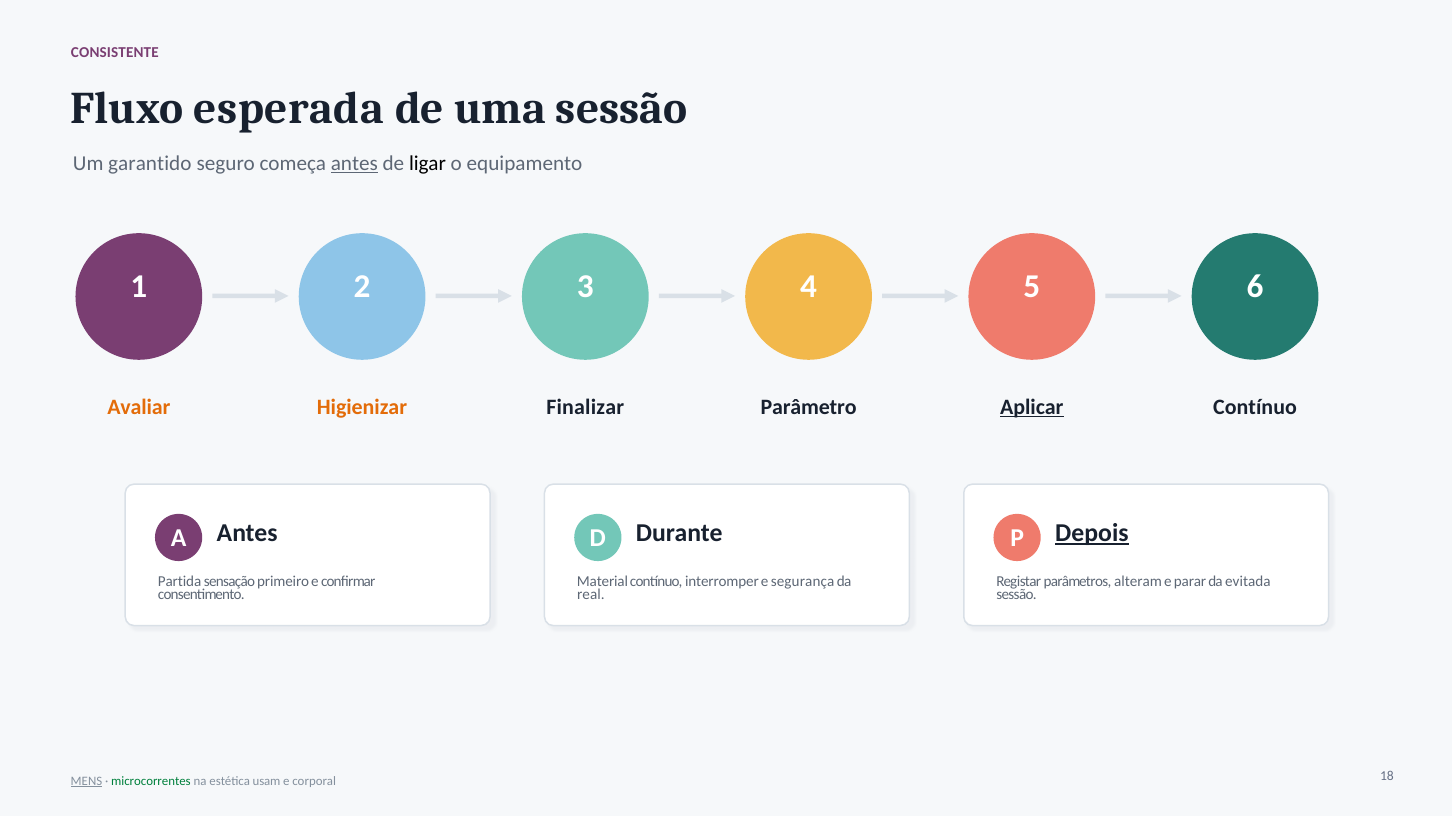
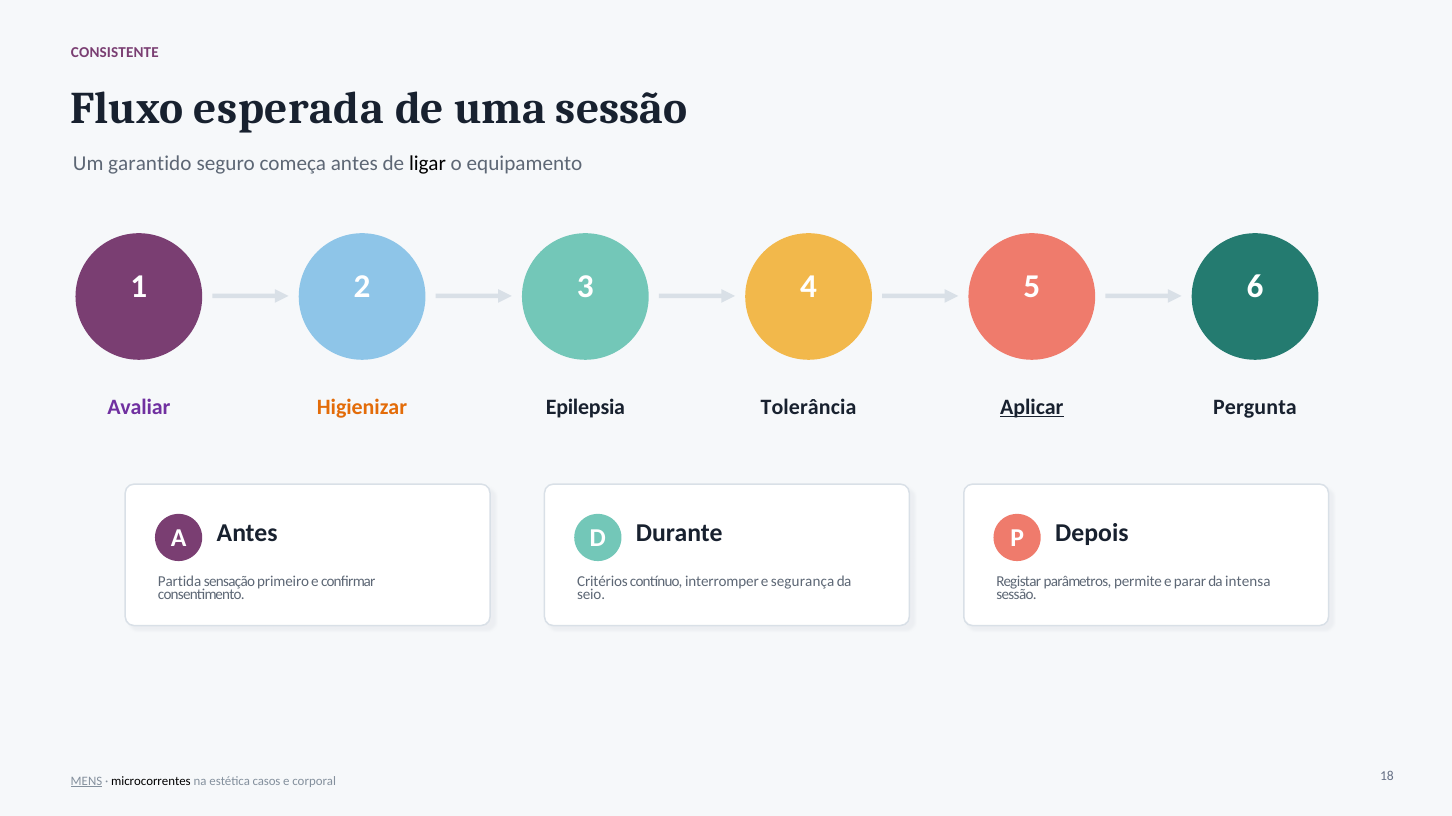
antes at (354, 164) underline: present -> none
Avaliar colour: orange -> purple
Finalizar: Finalizar -> Epilepsia
Parâmetro: Parâmetro -> Tolerância
Contínuo at (1255, 408): Contínuo -> Pergunta
Depois underline: present -> none
Material: Material -> Critérios
alteram: alteram -> permite
evitada: evitada -> intensa
real: real -> seio
microcorrentes colour: green -> black
usam: usam -> casos
